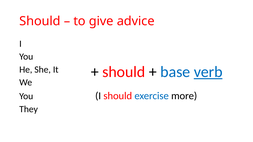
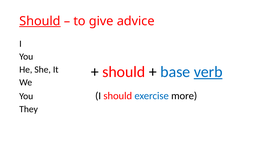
Should at (40, 21) underline: none -> present
